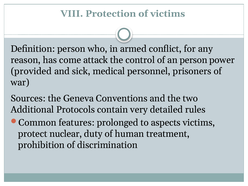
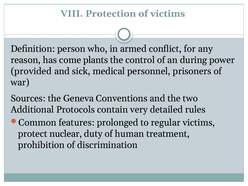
attack: attack -> plants
an person: person -> during
aspects: aspects -> regular
